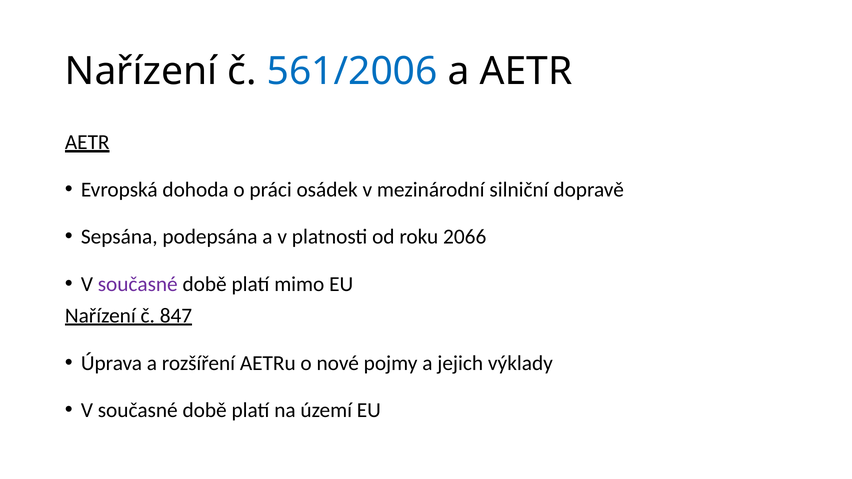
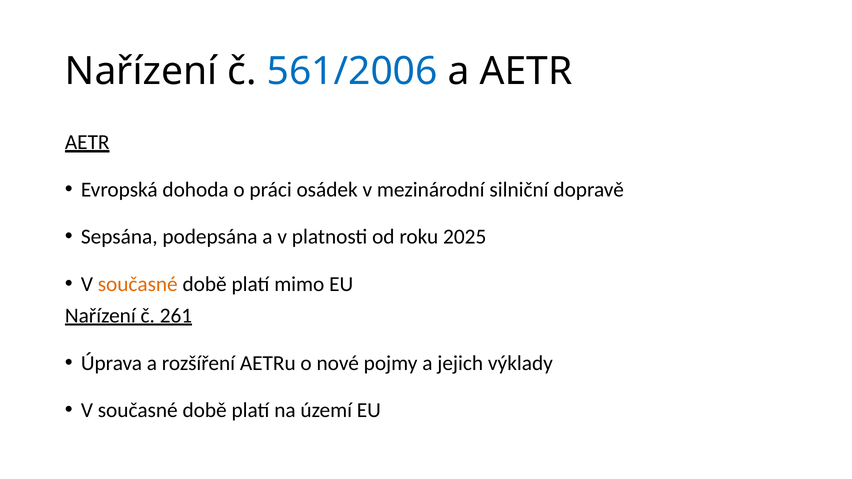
2066: 2066 -> 2025
současné at (138, 284) colour: purple -> orange
847: 847 -> 261
